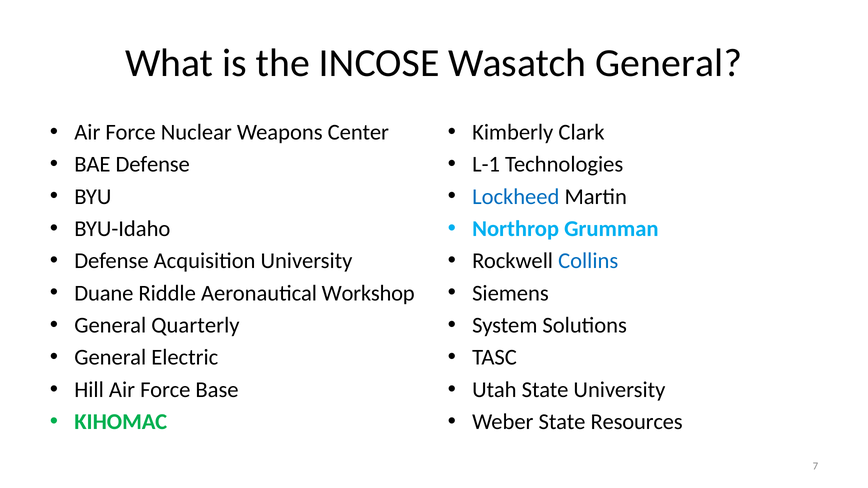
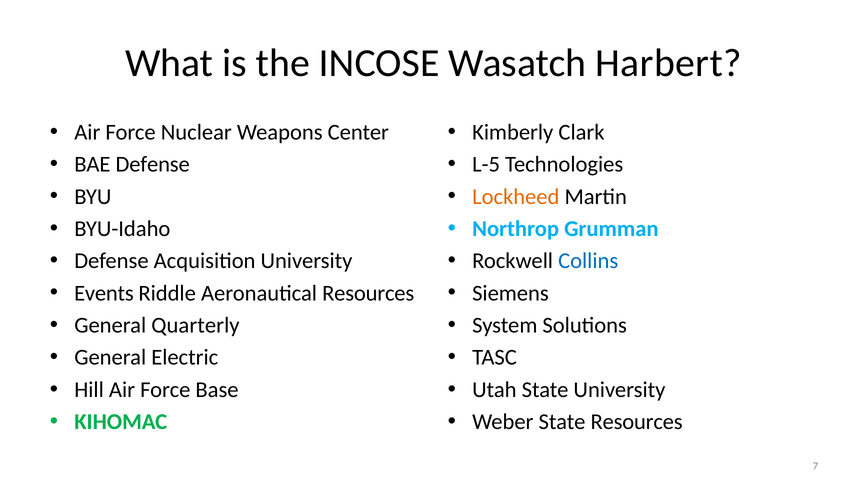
Wasatch General: General -> Harbert
L-1: L-1 -> L-5
Lockheed colour: blue -> orange
Duane: Duane -> Events
Aeronautical Workshop: Workshop -> Resources
